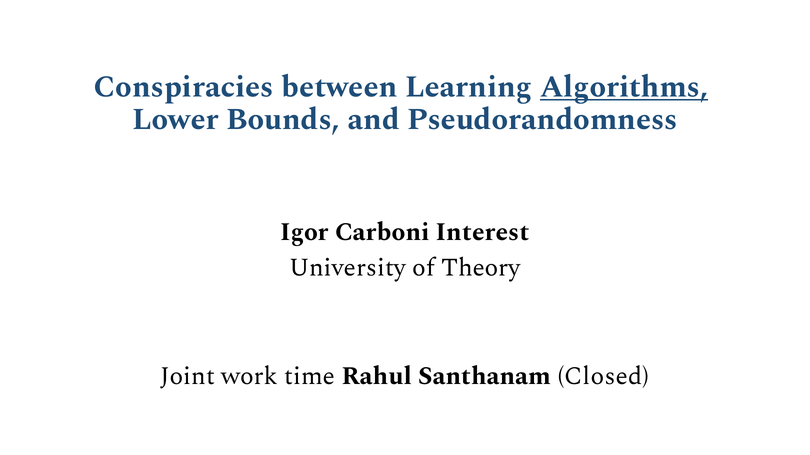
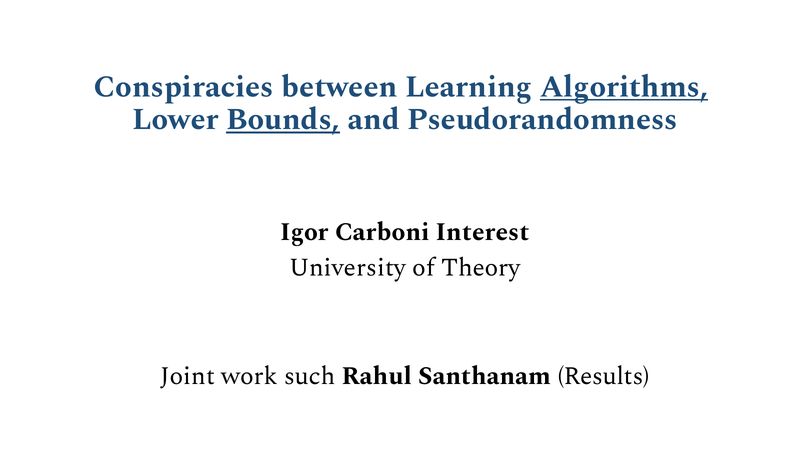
Bounds underline: none -> present
time: time -> such
Closed: Closed -> Results
